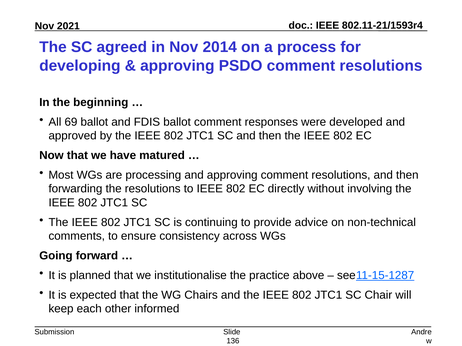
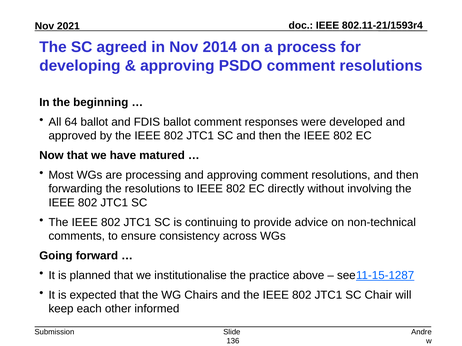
69: 69 -> 64
